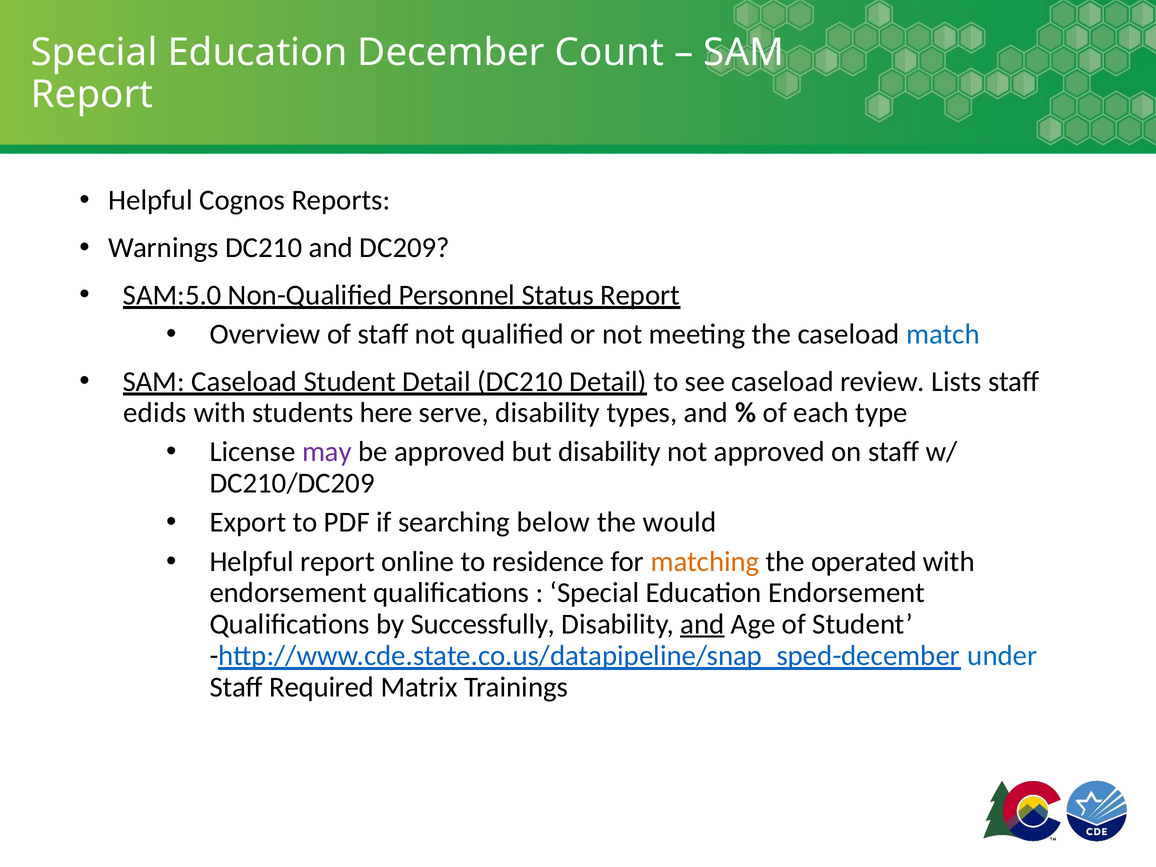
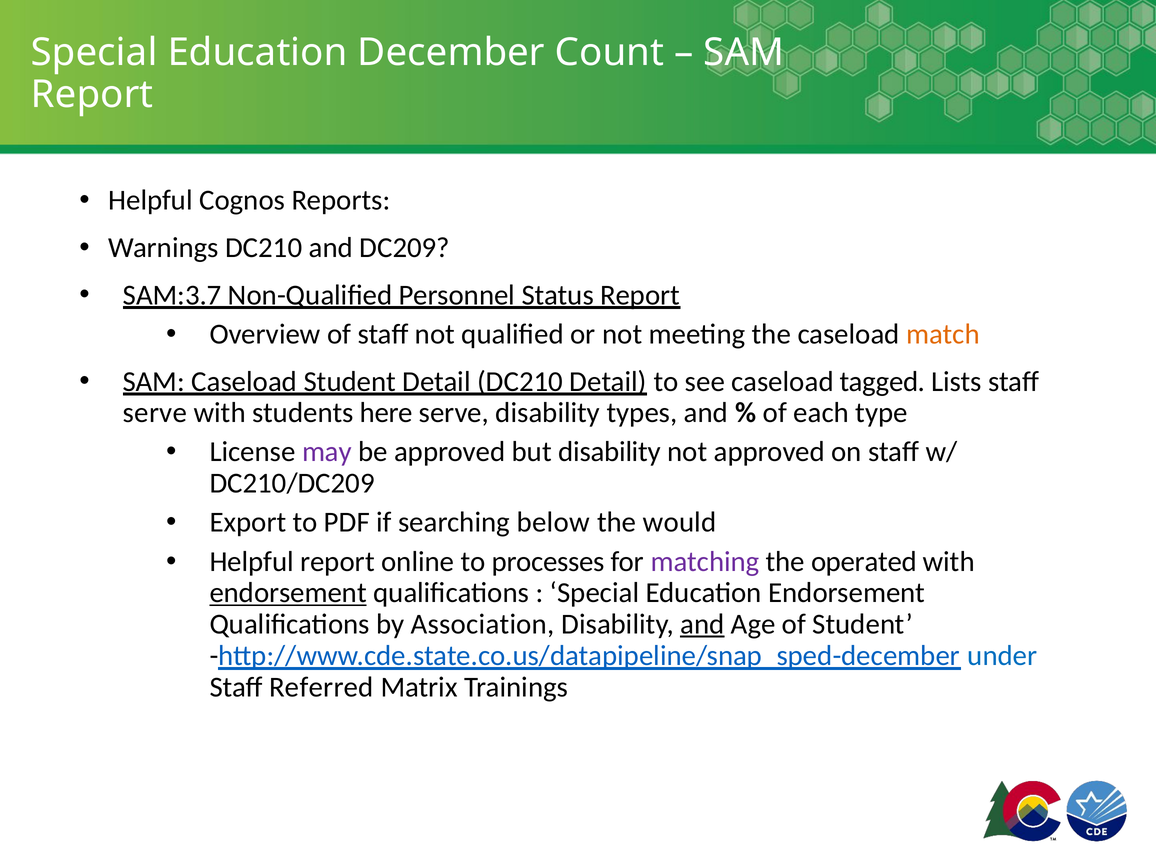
SAM:5.0: SAM:5.0 -> SAM:3.7
match colour: blue -> orange
review: review -> tagged
edids at (155, 413): edids -> serve
residence: residence -> processes
matching colour: orange -> purple
endorsement at (288, 593) underline: none -> present
Successfully: Successfully -> Association
Required: Required -> Referred
